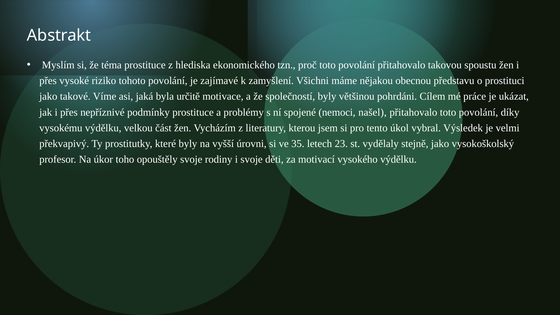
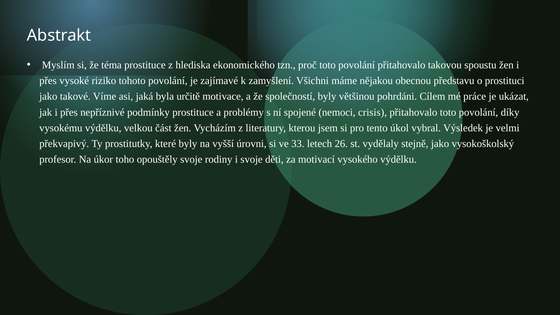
našel: našel -> crisis
35: 35 -> 33
23: 23 -> 26
